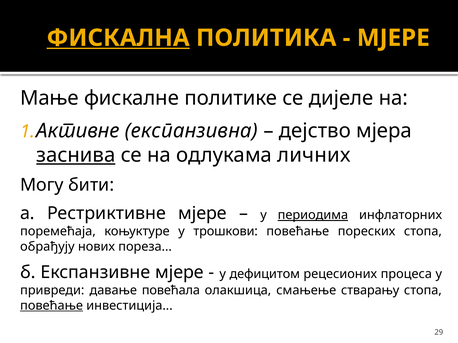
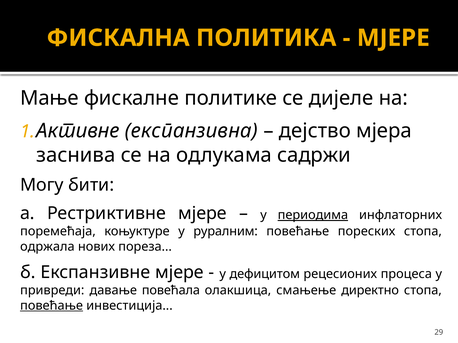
ФИСКАЛНА underline: present -> none
заснива underline: present -> none
личних: личних -> садржи
трошкови: трошкови -> руралним
обрађују: обрађују -> одржала
стварању: стварању -> директно
